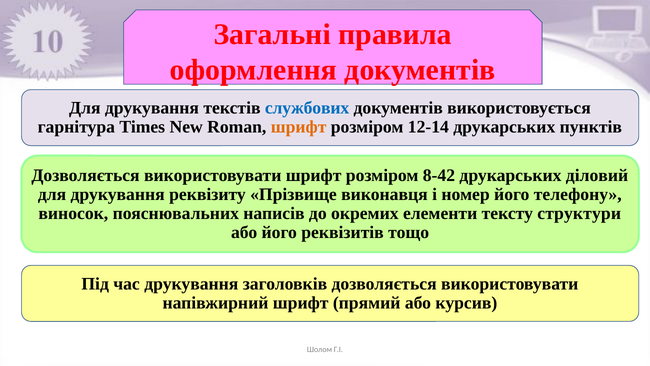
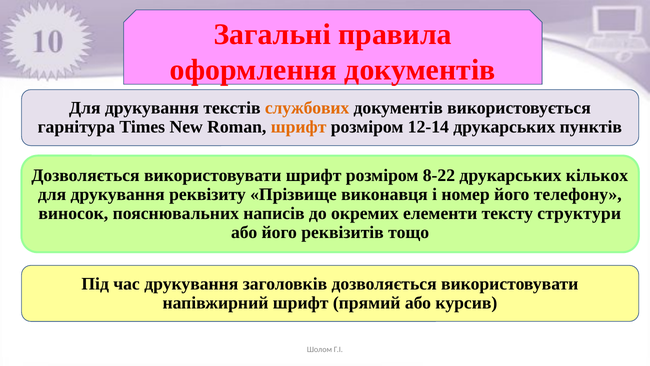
службових colour: blue -> orange
8-42: 8-42 -> 8-22
діловий: діловий -> кількох
